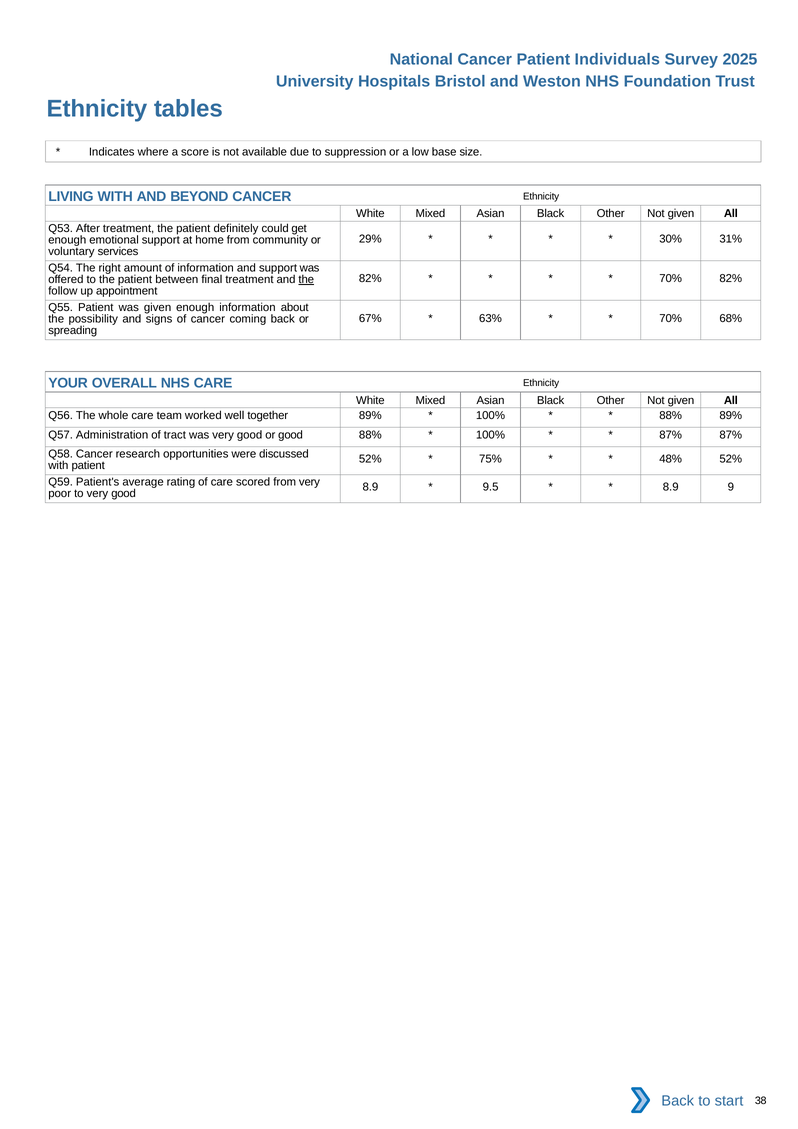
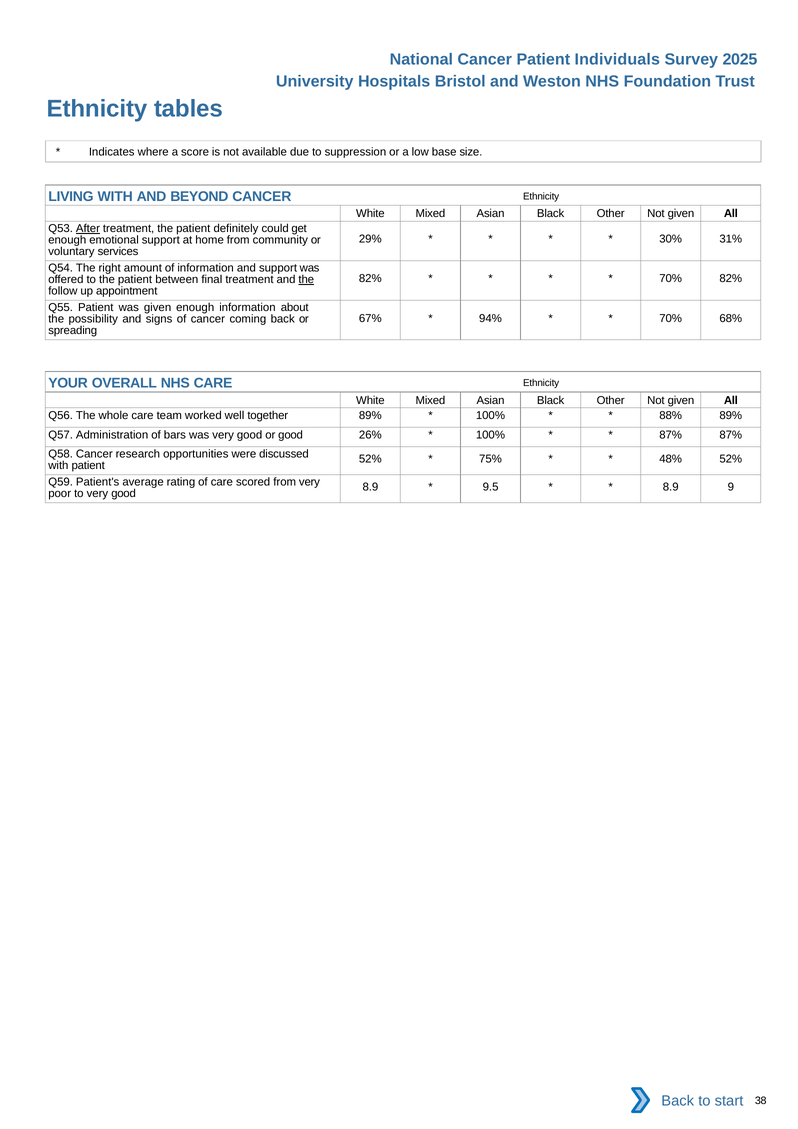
After underline: none -> present
63%: 63% -> 94%
tract: tract -> bars
good 88%: 88% -> 26%
